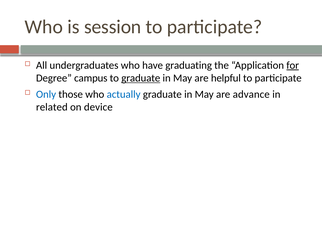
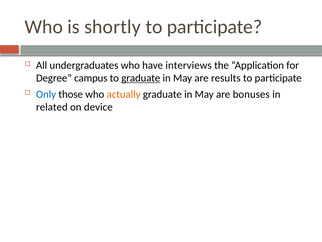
session: session -> shortly
graduating: graduating -> interviews
for underline: present -> none
helpful: helpful -> results
actually colour: blue -> orange
advance: advance -> bonuses
